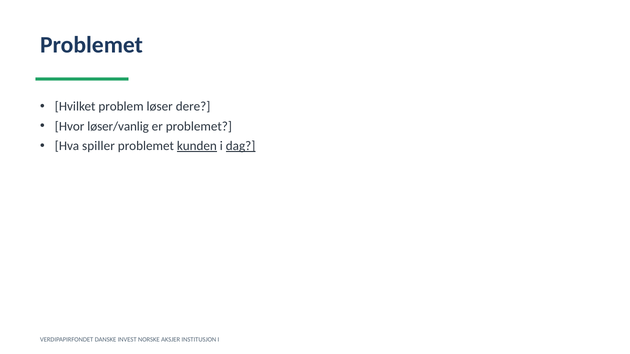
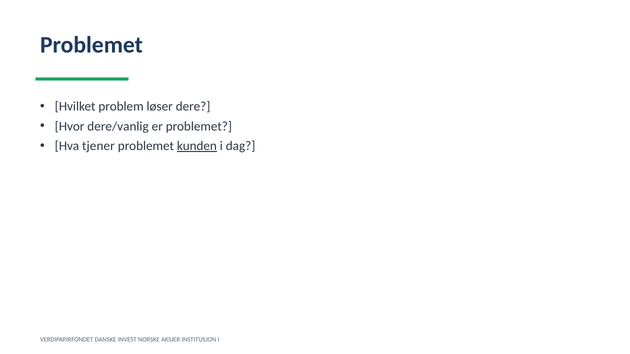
løser/vanlig: løser/vanlig -> dere/vanlig
spiller: spiller -> tjener
dag underline: present -> none
